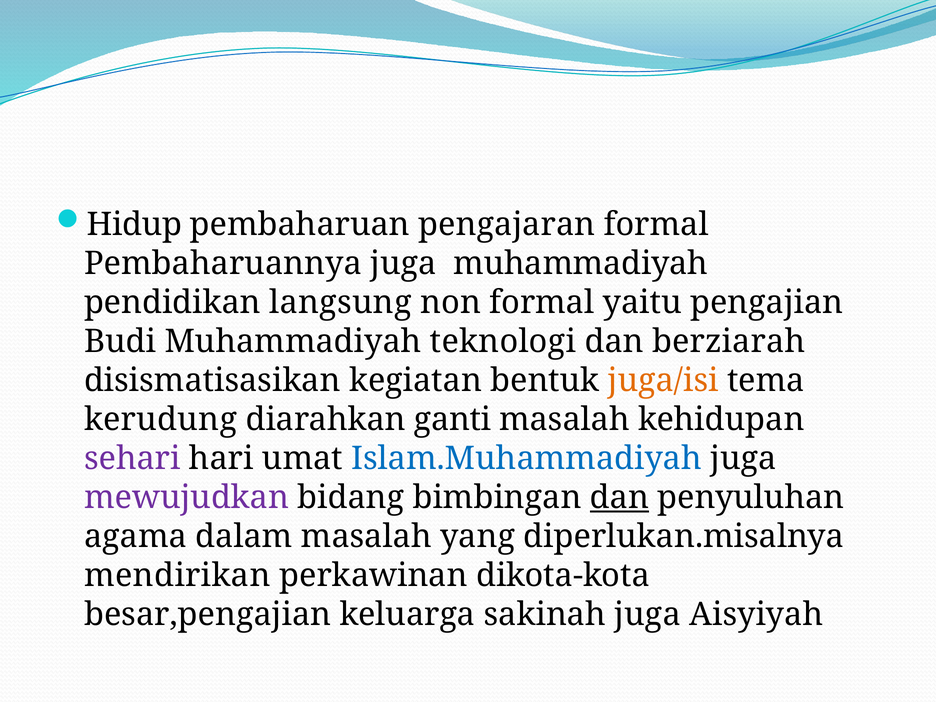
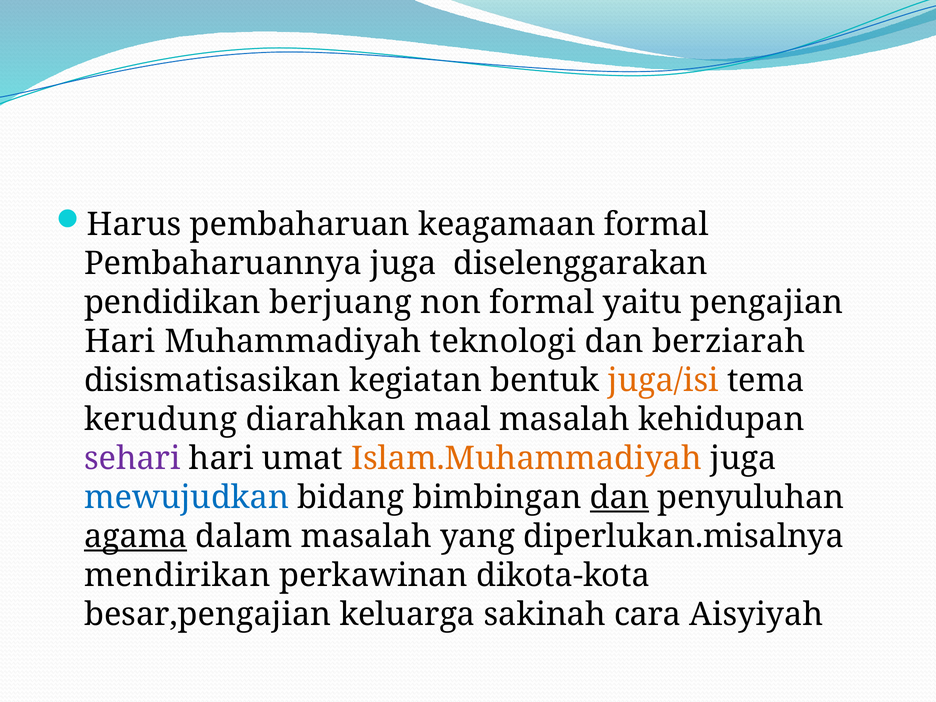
Hidup: Hidup -> Harus
pengajaran: pengajaran -> keagamaan
juga muhammadiyah: muhammadiyah -> diselenggarakan
langsung: langsung -> berjuang
Budi at (120, 341): Budi -> Hari
ganti: ganti -> maal
Islam.Muhammadiyah colour: blue -> orange
mewujudkan colour: purple -> blue
agama underline: none -> present
sakinah juga: juga -> cara
